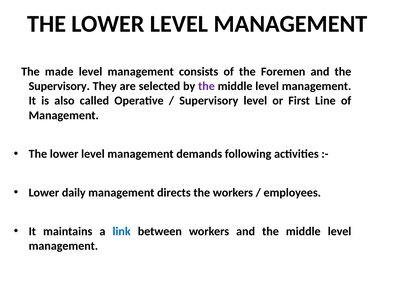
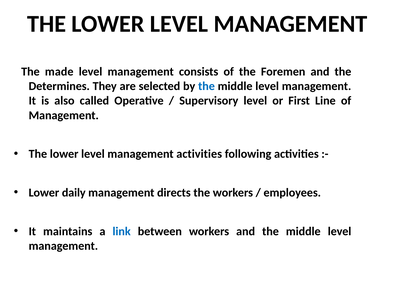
Supervisory at (59, 86): Supervisory -> Determines
the at (206, 86) colour: purple -> blue
management demands: demands -> activities
